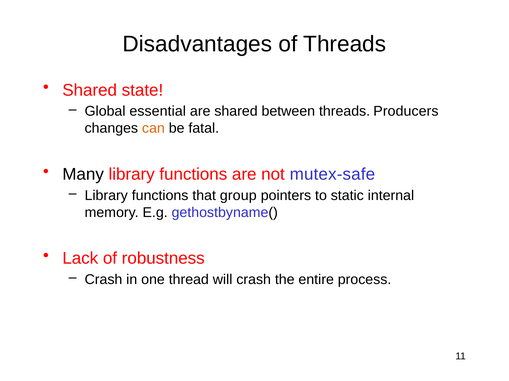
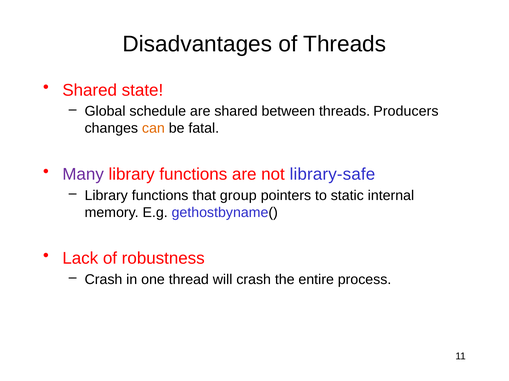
essential: essential -> schedule
Many colour: black -> purple
mutex-safe: mutex-safe -> library-safe
